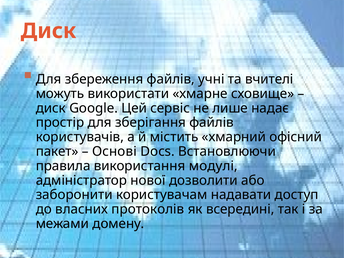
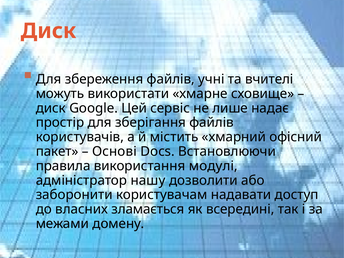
нової: нової -> нашу
протоколів: протоколів -> зламається
